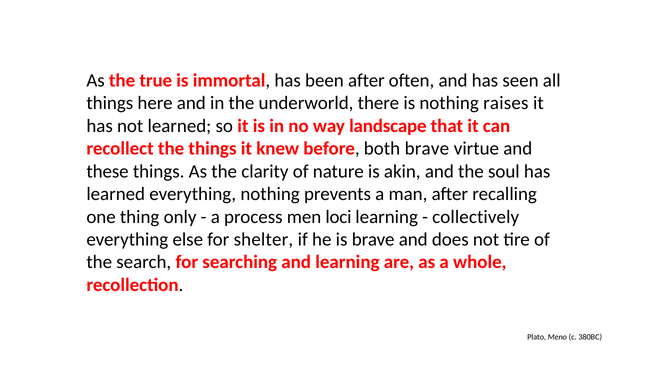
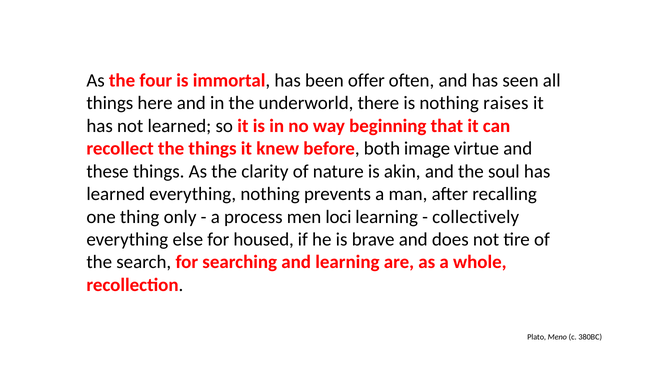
true: true -> four
been after: after -> offer
landscape: landscape -> beginning
both brave: brave -> image
shelter: shelter -> housed
